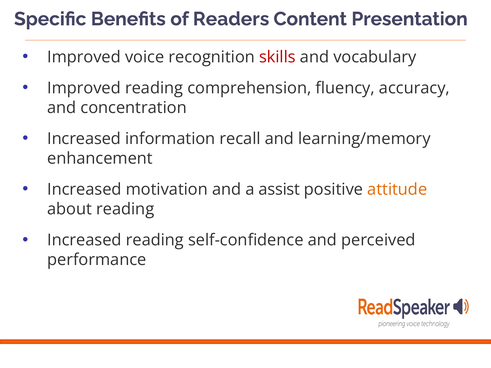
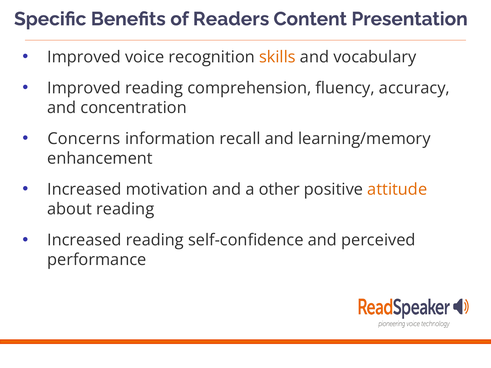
skills colour: red -> orange
Increased at (84, 139): Increased -> Concerns
assist: assist -> other
